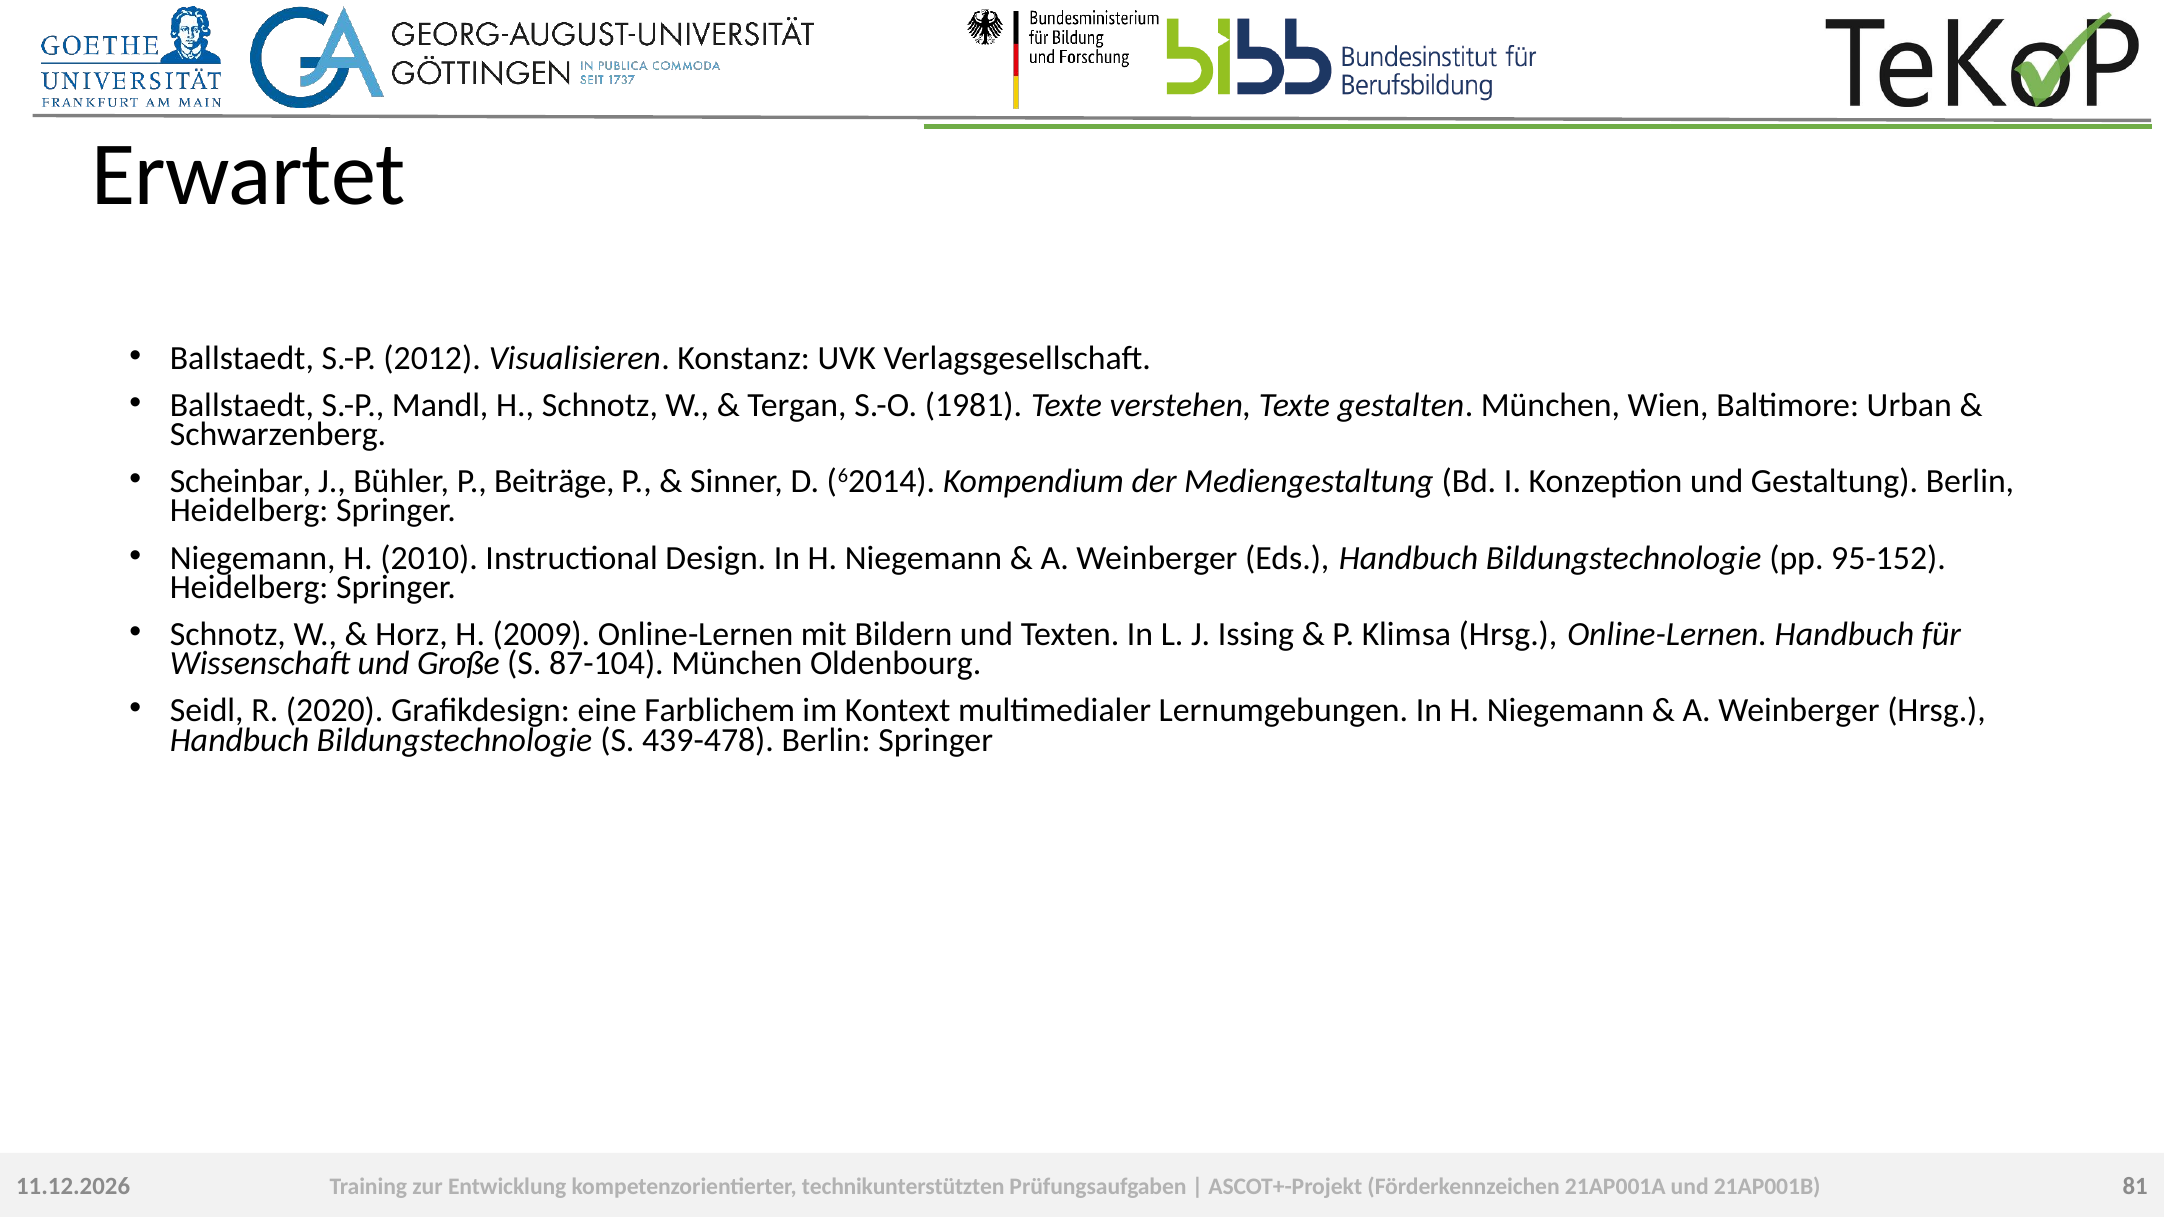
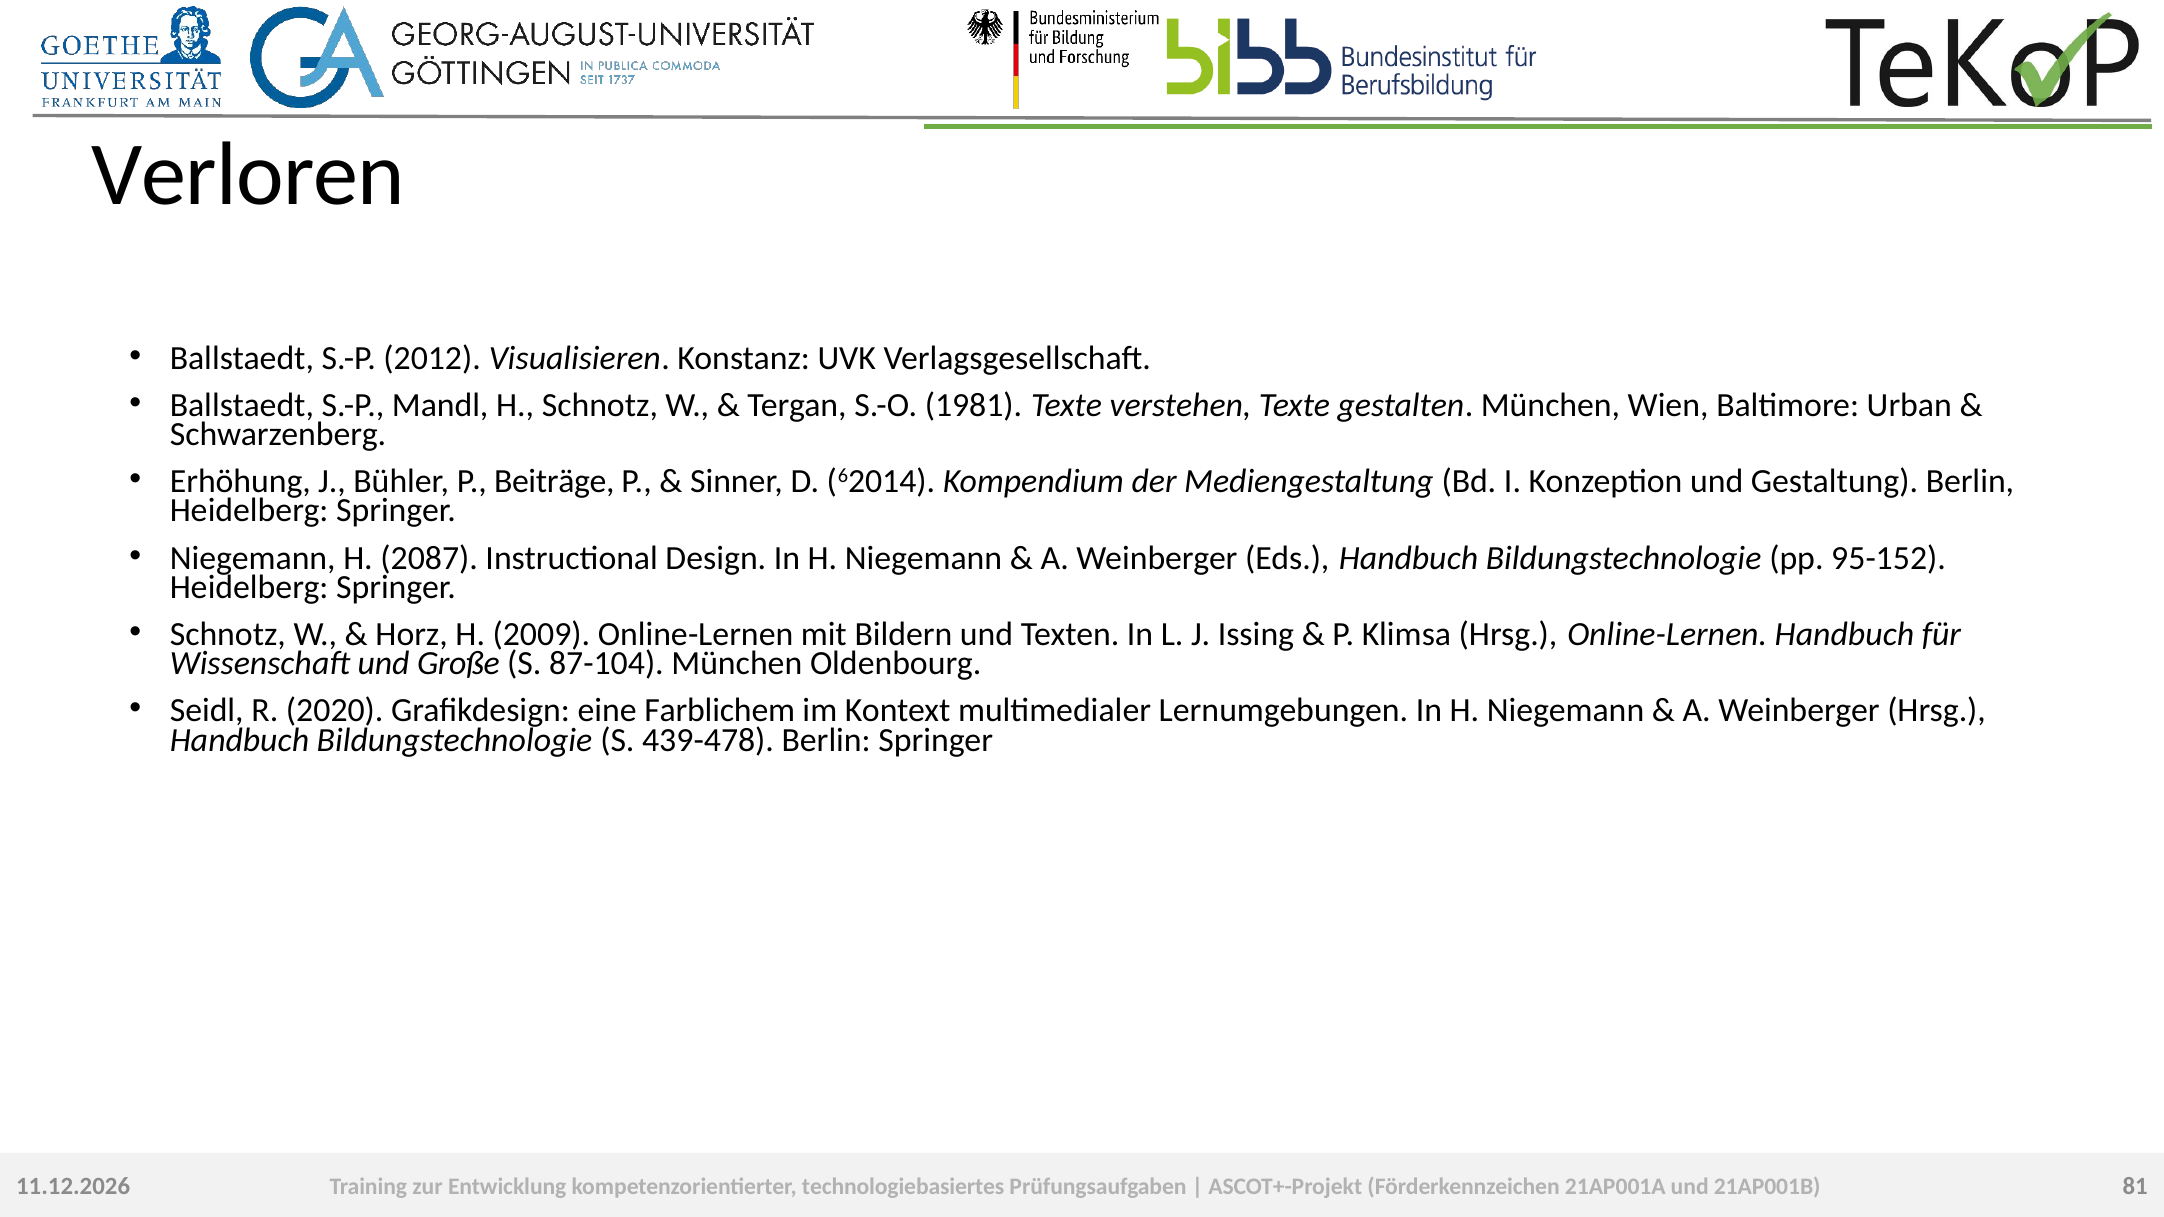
Erwartet: Erwartet -> Verloren
Scheinbar: Scheinbar -> Erhöhung
2010: 2010 -> 2087
technikunterstützten: technikunterstützten -> technologiebasiertes
